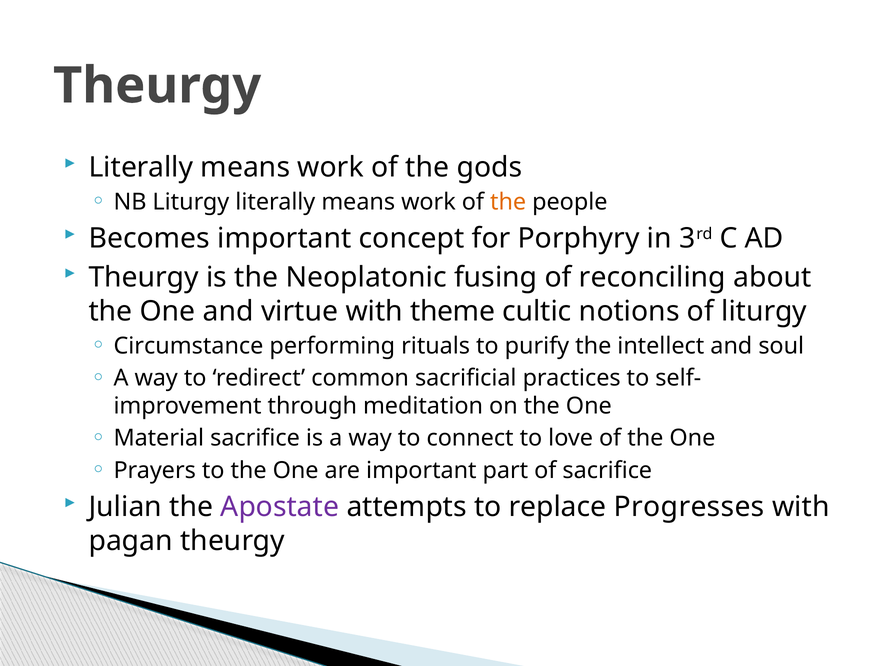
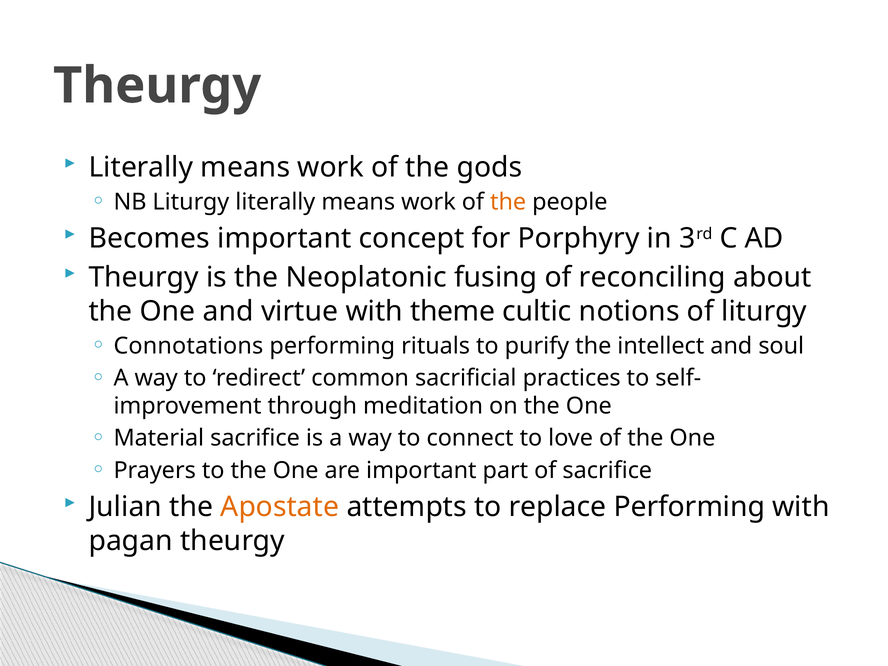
Circumstance: Circumstance -> Connotations
Apostate colour: purple -> orange
replace Progresses: Progresses -> Performing
